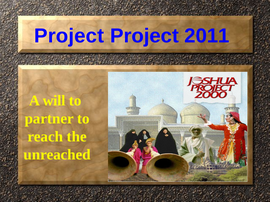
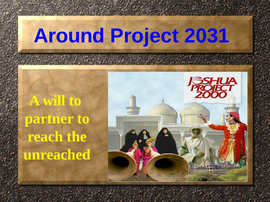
Project at (69, 36): Project -> Around
2011: 2011 -> 2031
